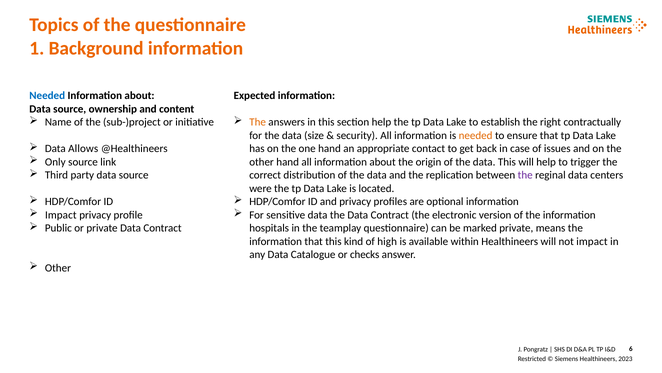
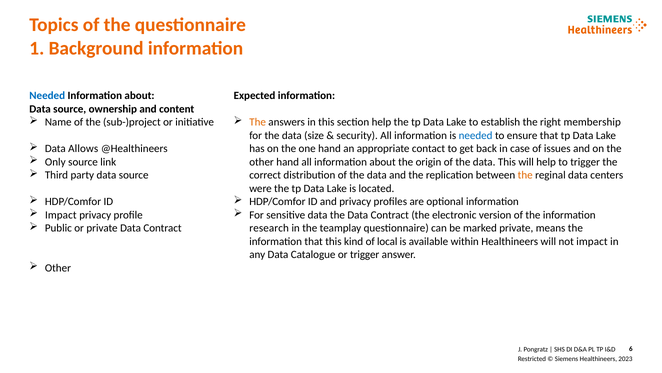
contractually: contractually -> membership
needed at (476, 135) colour: orange -> blue
the at (525, 175) colour: purple -> orange
hospitals: hospitals -> research
high: high -> local
or checks: checks -> trigger
